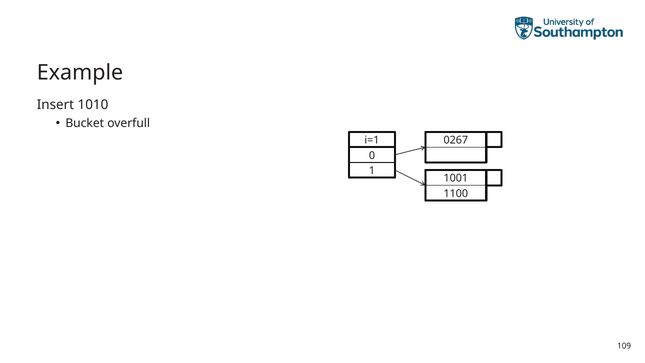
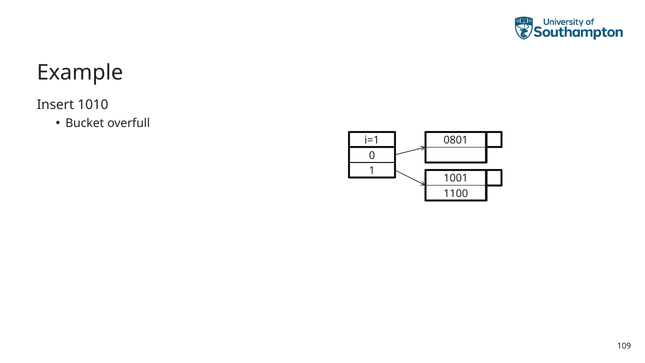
0267: 0267 -> 0801
